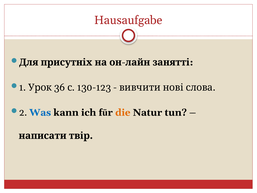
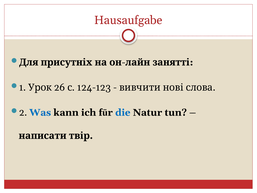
36: 36 -> 26
130-123: 130-123 -> 124-123
die colour: orange -> blue
